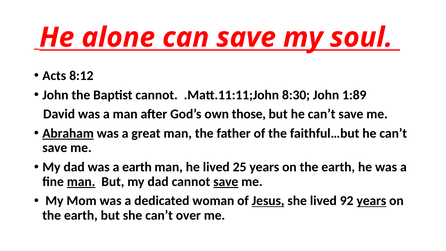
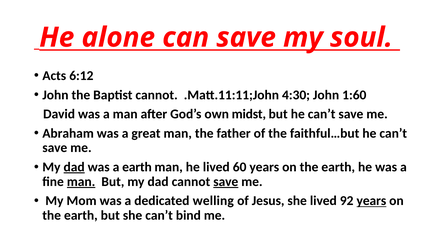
8:12: 8:12 -> 6:12
8:30: 8:30 -> 4:30
1:89: 1:89 -> 1:60
those: those -> midst
Abraham underline: present -> none
dad at (74, 167) underline: none -> present
25: 25 -> 60
woman: woman -> welling
Jesus underline: present -> none
over: over -> bind
